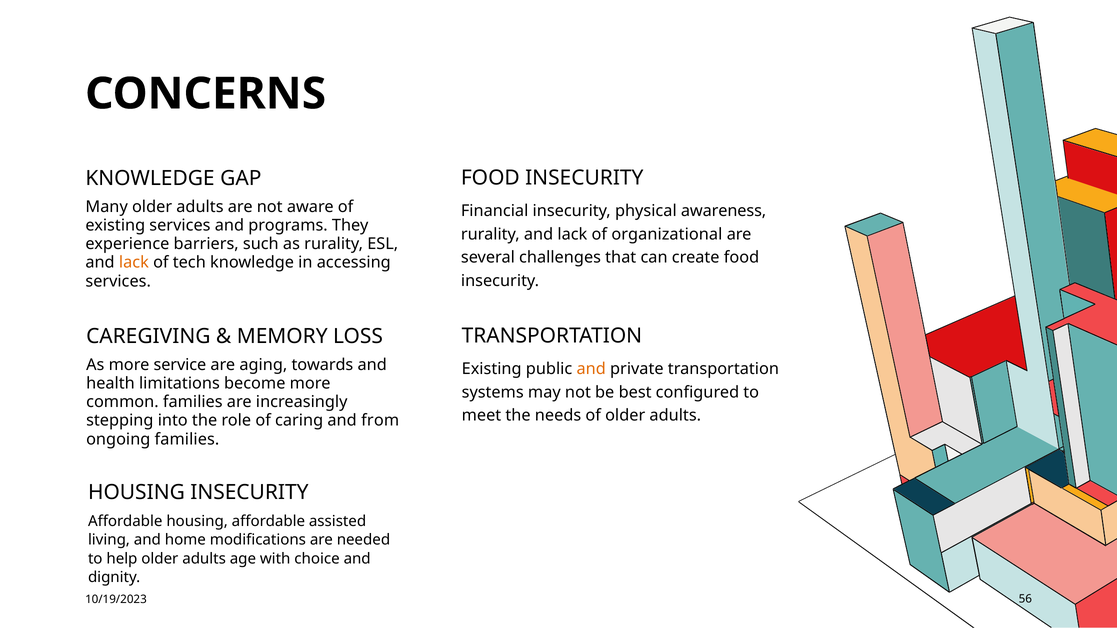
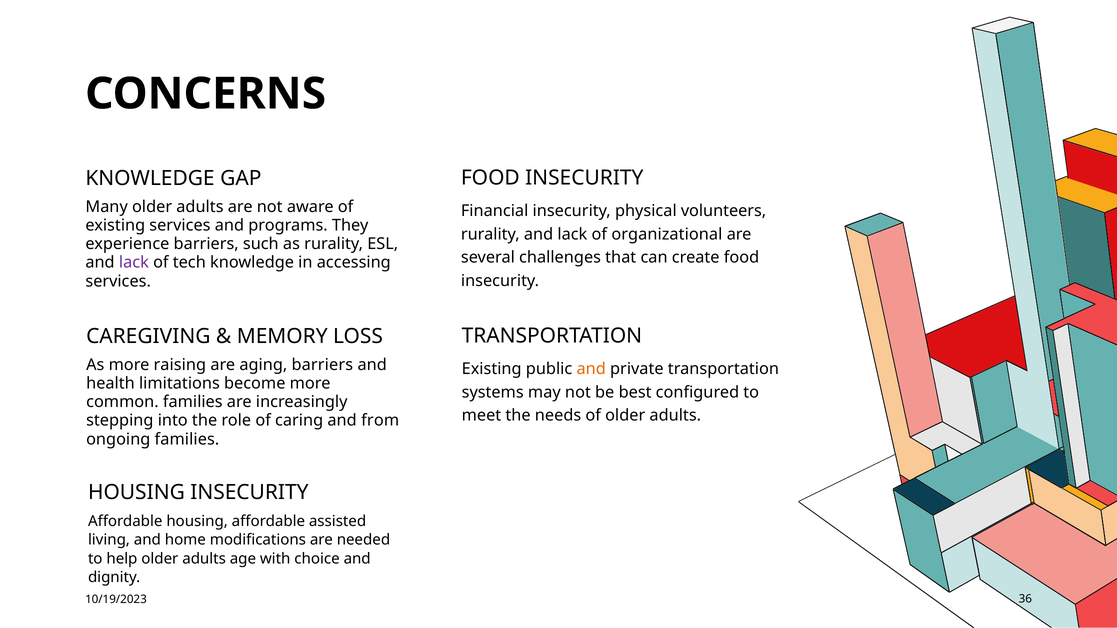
awareness: awareness -> volunteers
lack at (134, 263) colour: orange -> purple
service: service -> raising
aging towards: towards -> barriers
56: 56 -> 36
